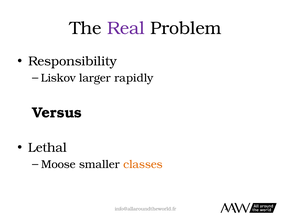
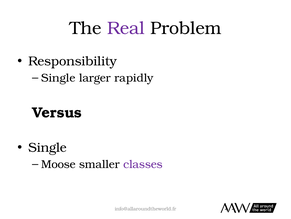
Liskov at (58, 78): Liskov -> Single
Lethal at (48, 147): Lethal -> Single
classes colour: orange -> purple
